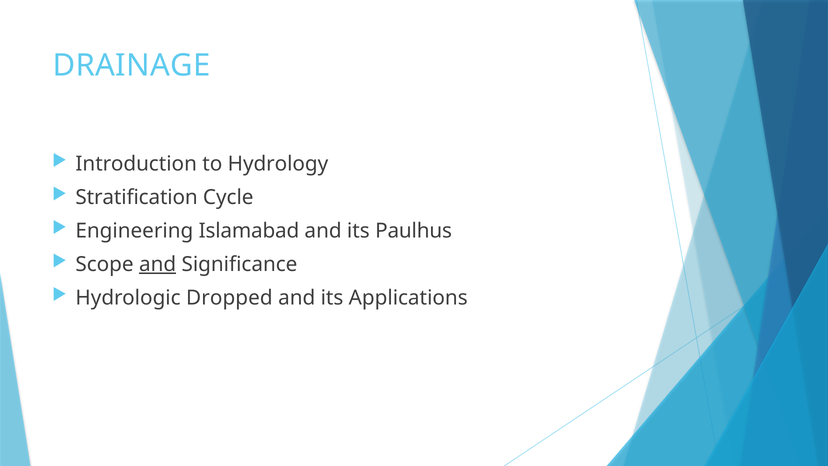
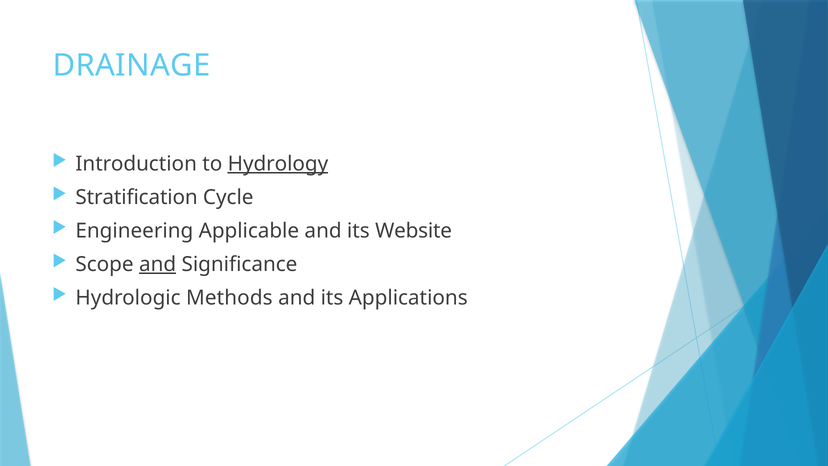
Hydrology underline: none -> present
Islamabad: Islamabad -> Applicable
Paulhus: Paulhus -> Website
Dropped: Dropped -> Methods
